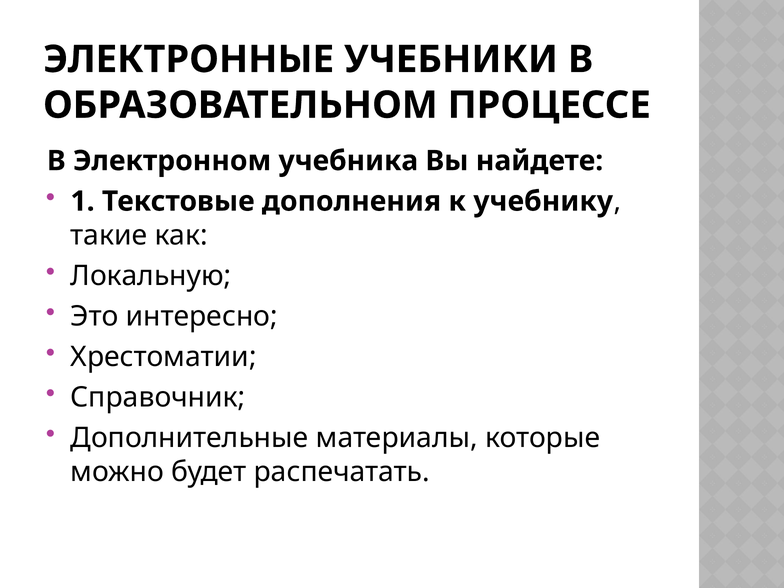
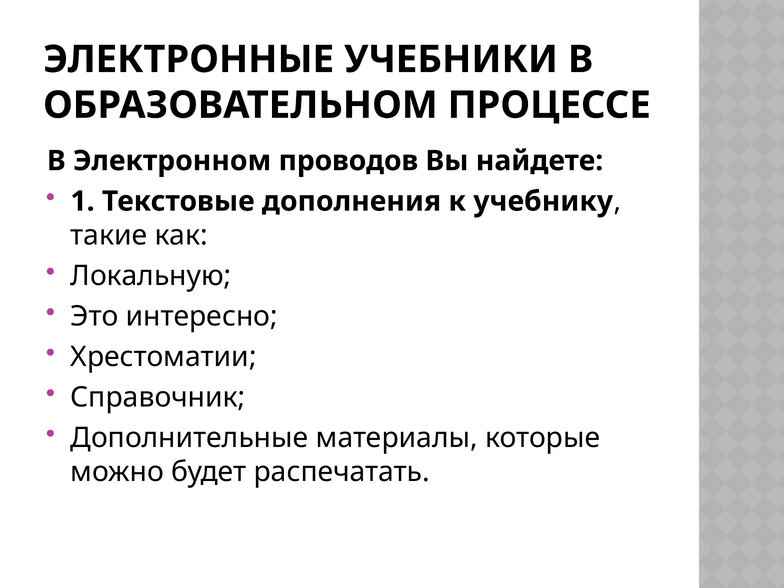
учебника: учебника -> проводов
